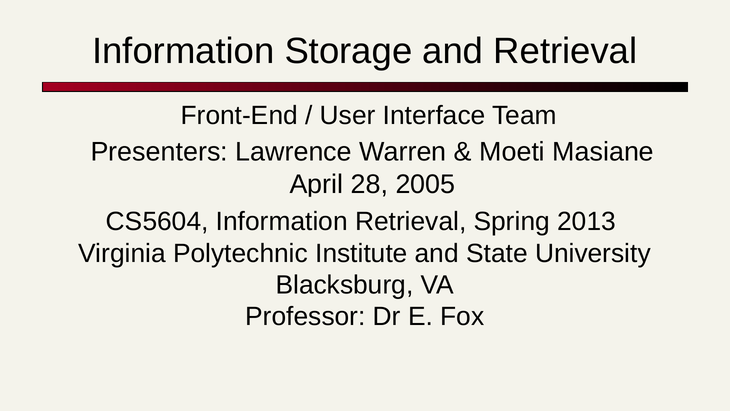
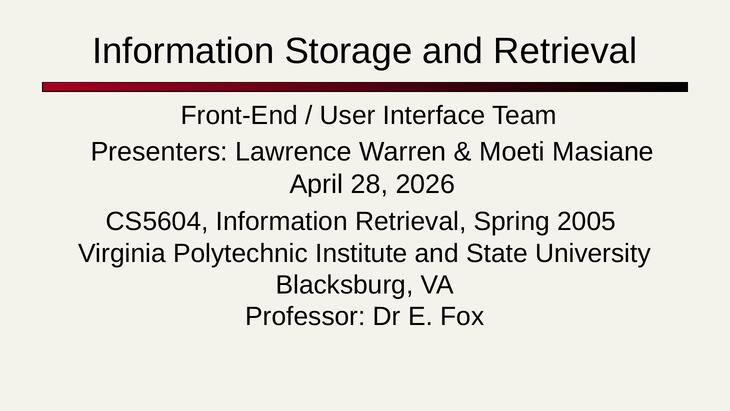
2005: 2005 -> 2026
2013: 2013 -> 2005
